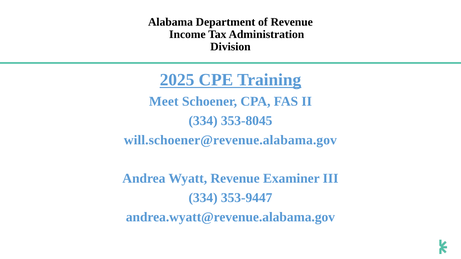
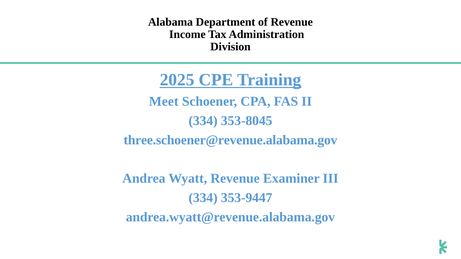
will.schoener@revenue.alabama.gov: will.schoener@revenue.alabama.gov -> three.schoener@revenue.alabama.gov
